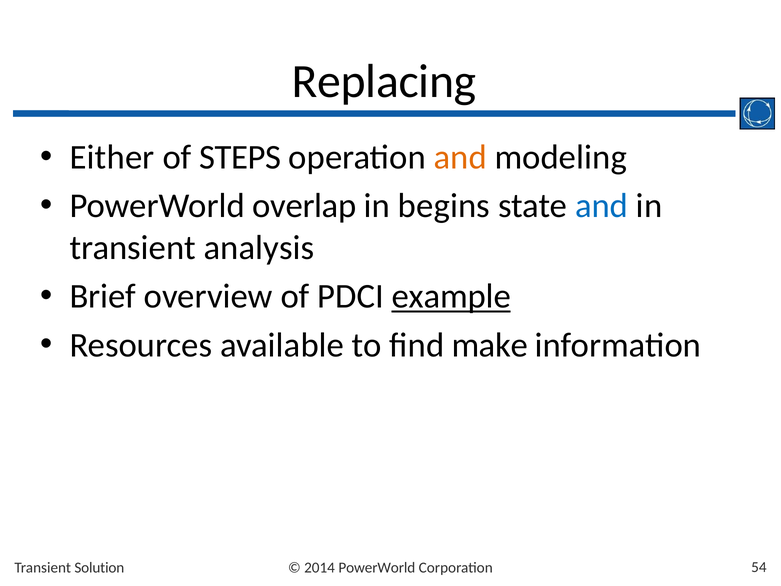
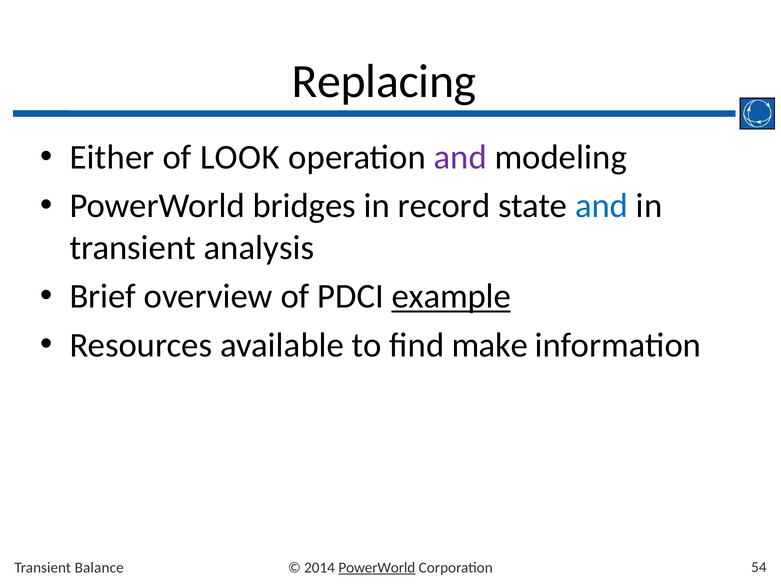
STEPS: STEPS -> LOOK
and at (460, 157) colour: orange -> purple
overlap: overlap -> bridges
begins: begins -> record
Solution: Solution -> Balance
PowerWorld at (377, 567) underline: none -> present
